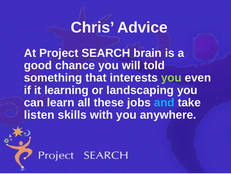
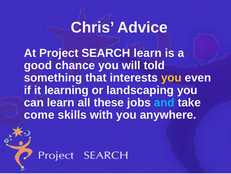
SEARCH brain: brain -> learn
you at (171, 77) colour: light green -> yellow
listen: listen -> come
